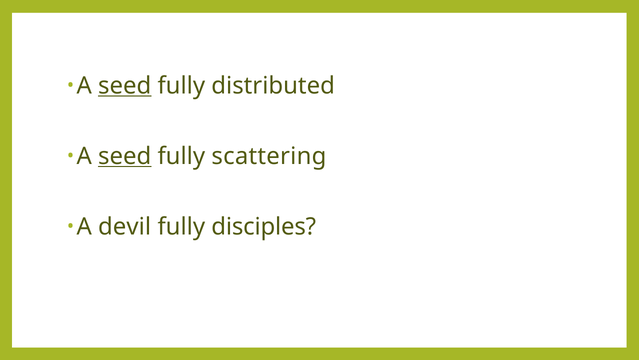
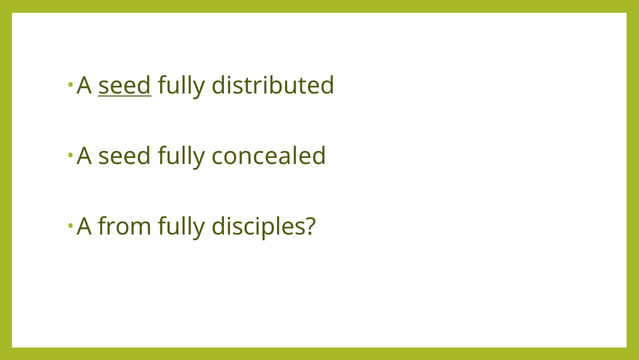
seed at (125, 156) underline: present -> none
scattering: scattering -> concealed
devil: devil -> from
